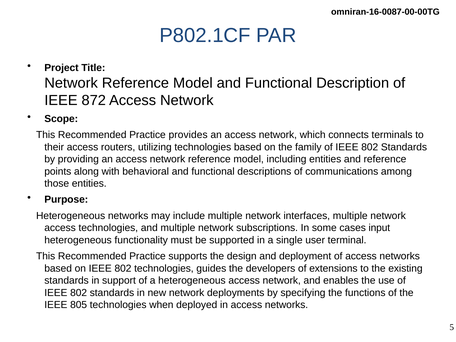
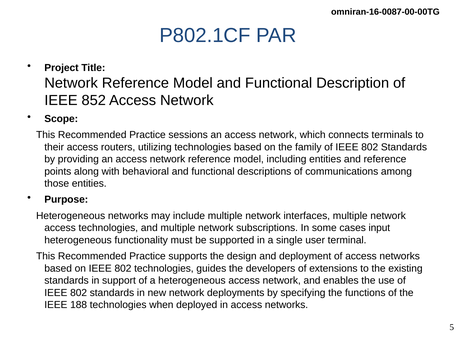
872: 872 -> 852
provides: provides -> sessions
805: 805 -> 188
